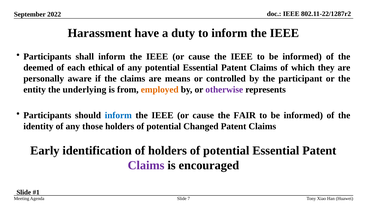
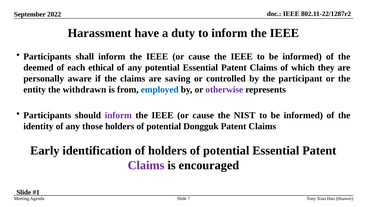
means: means -> saving
underlying: underlying -> withdrawn
employed colour: orange -> blue
inform at (118, 115) colour: blue -> purple
FAIR: FAIR -> NIST
Changed: Changed -> Dongguk
